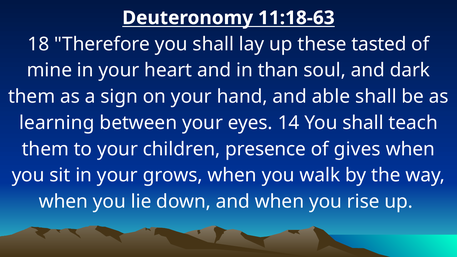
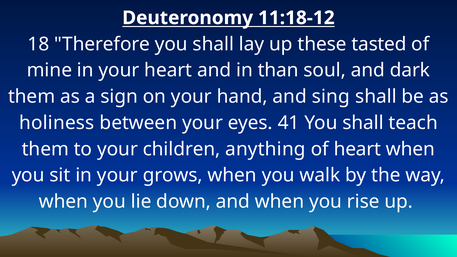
11:18-63: 11:18-63 -> 11:18-12
able: able -> sing
learning: learning -> holiness
14: 14 -> 41
presence: presence -> anything
of gives: gives -> heart
